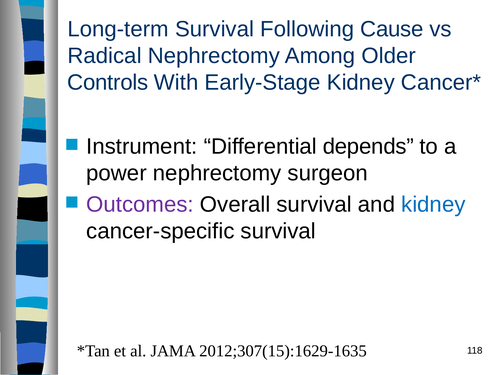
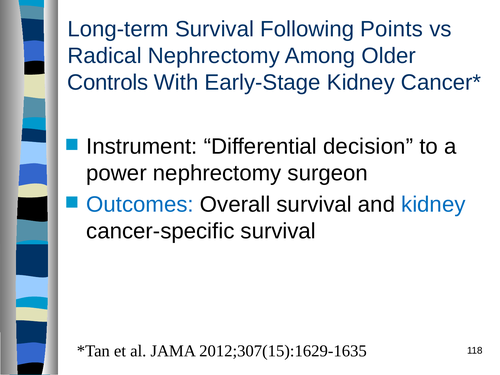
Cause: Cause -> Points
depends: depends -> decision
Outcomes colour: purple -> blue
